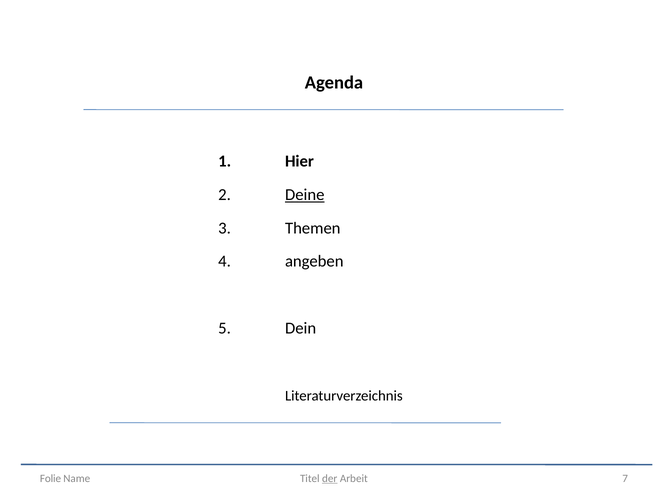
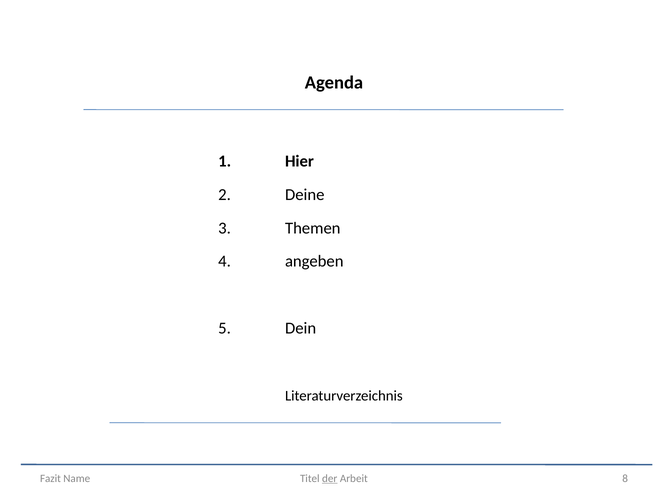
Deine underline: present -> none
Folie: Folie -> Fazit
7: 7 -> 8
